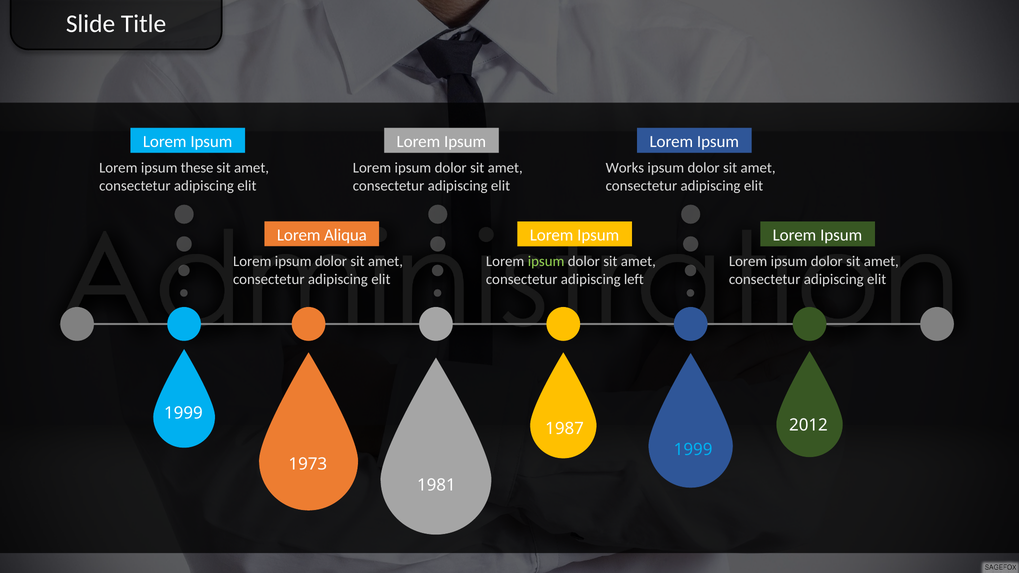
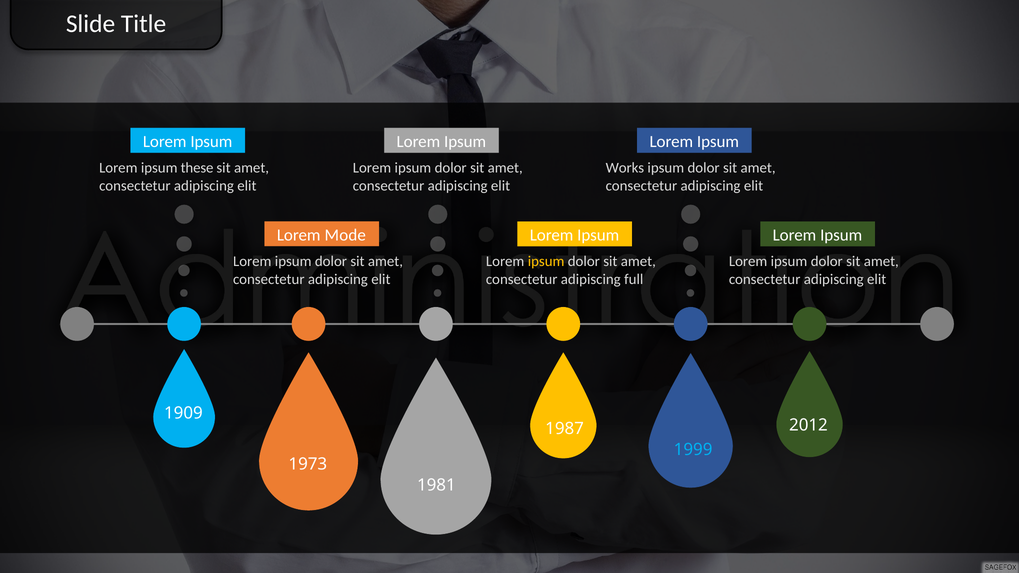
Aliqua: Aliqua -> Mode
ipsum at (546, 261) colour: light green -> yellow
left: left -> full
1999 at (183, 413): 1999 -> 1909
